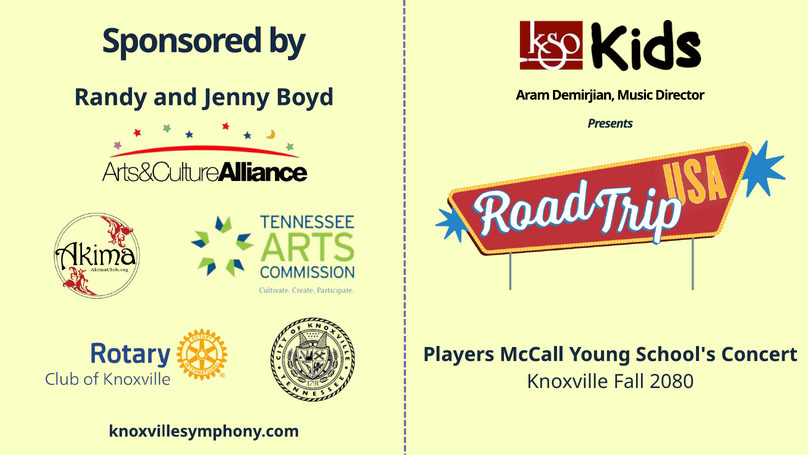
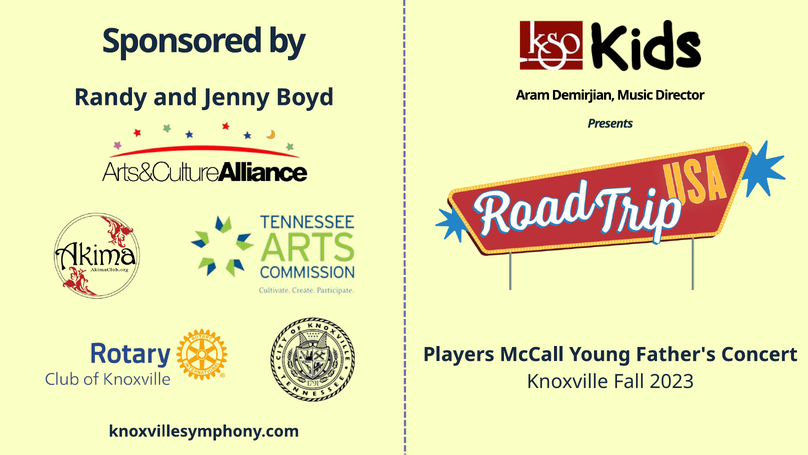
School's: School's -> Father's
2080: 2080 -> 2023
